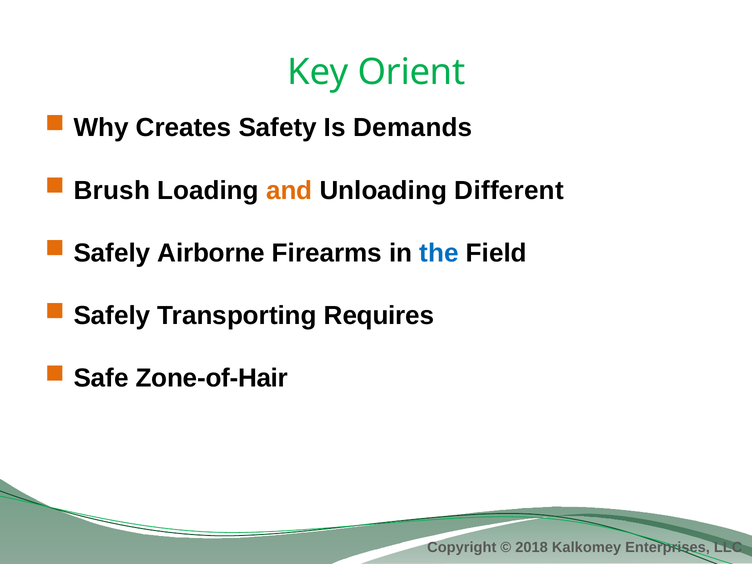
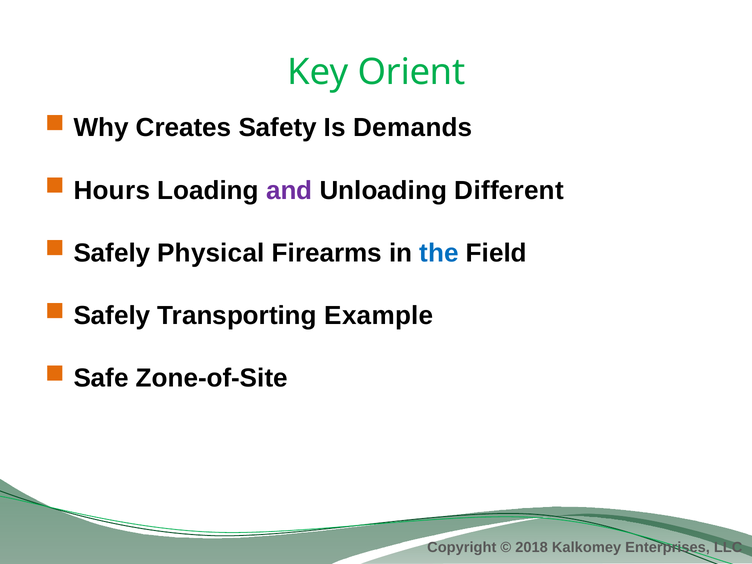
Brush: Brush -> Hours
and colour: orange -> purple
Airborne: Airborne -> Physical
Requires: Requires -> Example
Zone-of-Hair: Zone-of-Hair -> Zone-of-Site
